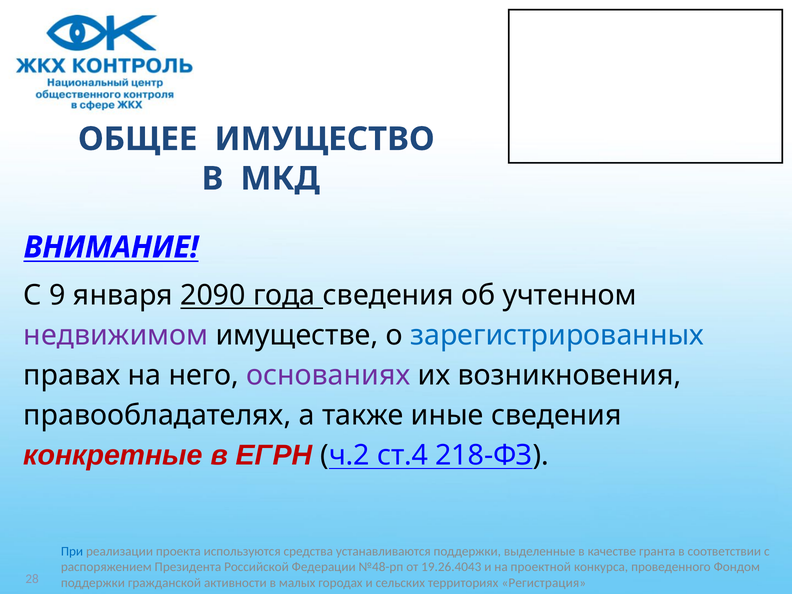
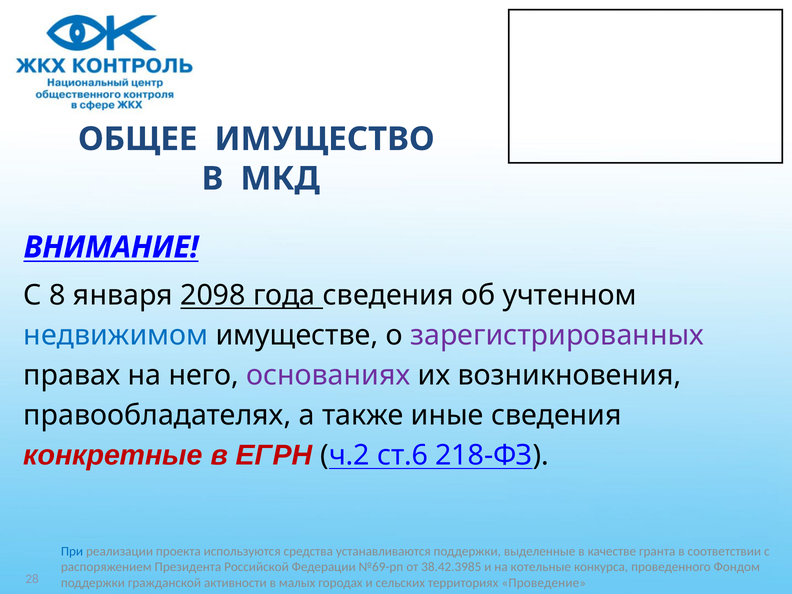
9: 9 -> 8
2090: 2090 -> 2098
недвижимом colour: purple -> blue
зарегистрированных colour: blue -> purple
ст.4: ст.4 -> ст.6
№48-рп: №48-рп -> №69-рп
19.26.4043: 19.26.4043 -> 38.42.3985
проектной: проектной -> котельные
Регистрация: Регистрация -> Проведение
